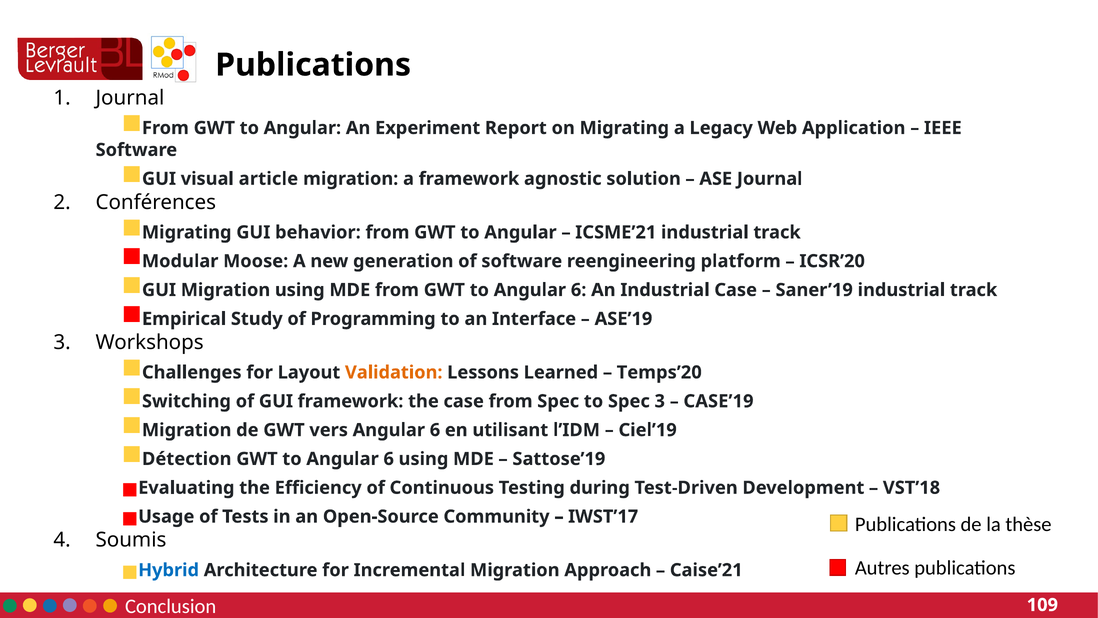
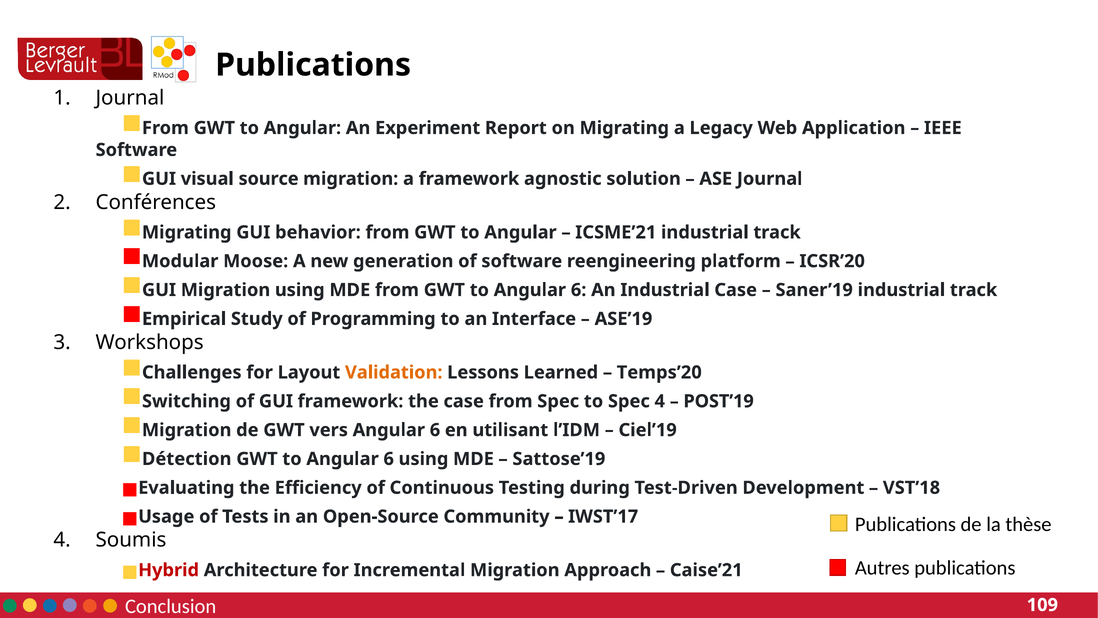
article: article -> source
Spec 3: 3 -> 4
CASE’19: CASE’19 -> POST’19
Hybrid colour: blue -> red
